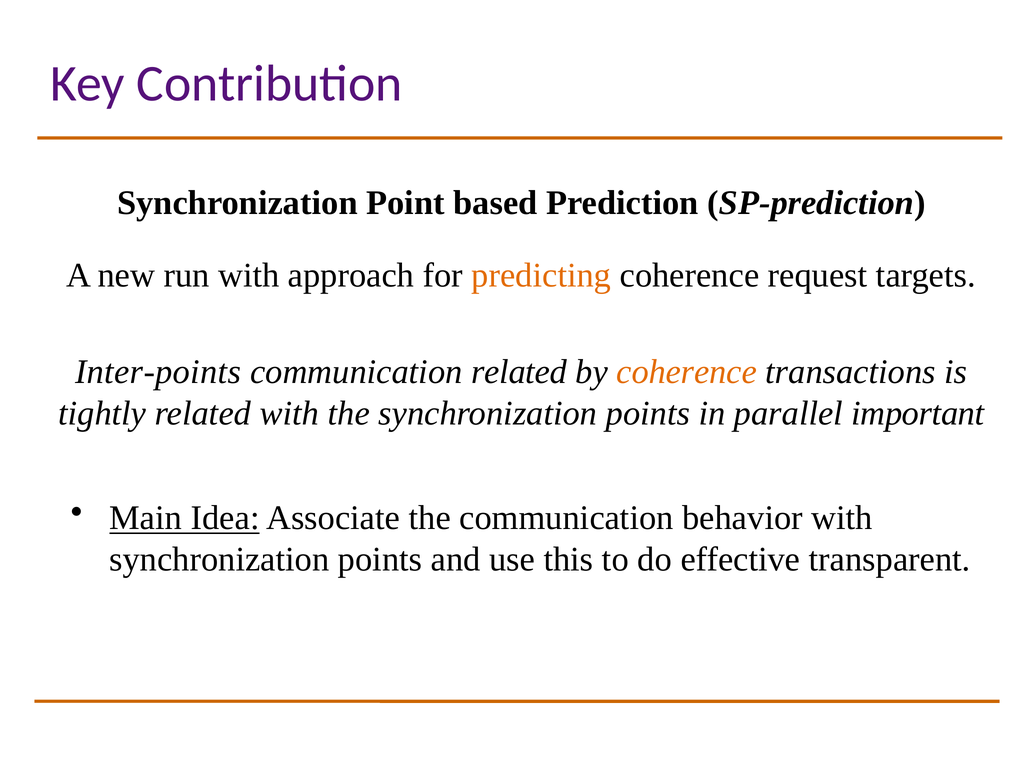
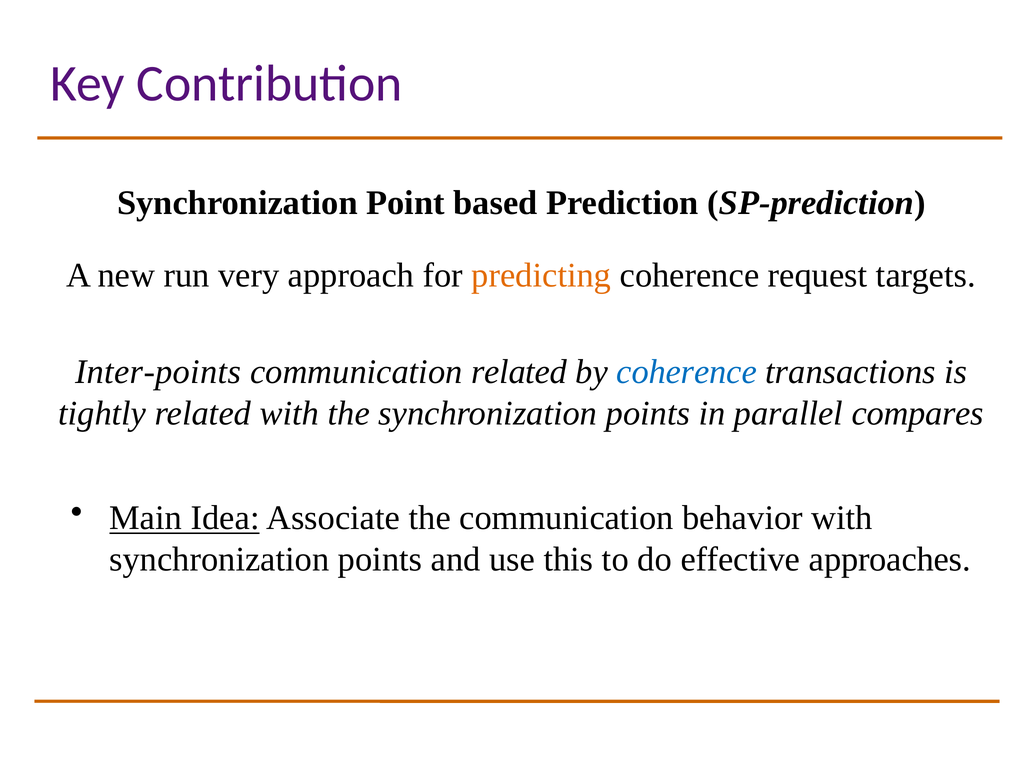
run with: with -> very
coherence at (687, 372) colour: orange -> blue
important: important -> compares
transparent: transparent -> approaches
